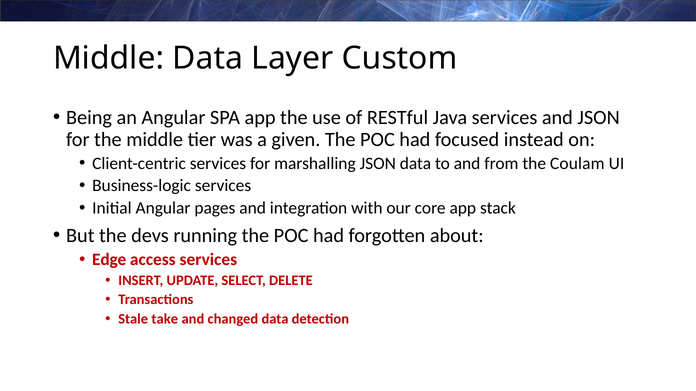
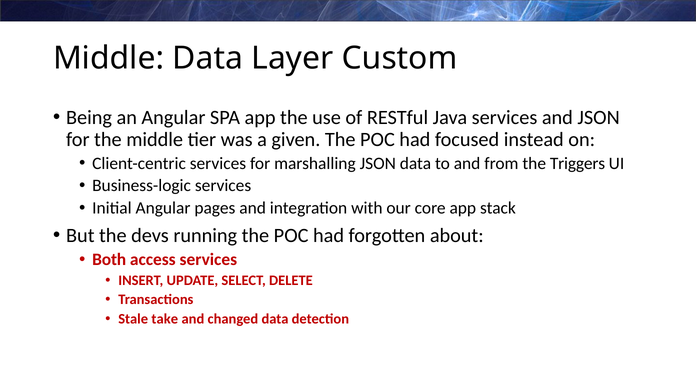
Coulam: Coulam -> Triggers
Edge: Edge -> Both
